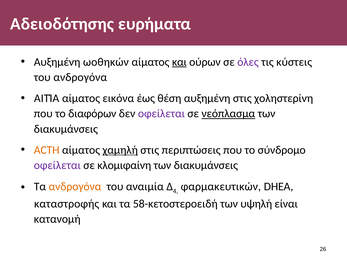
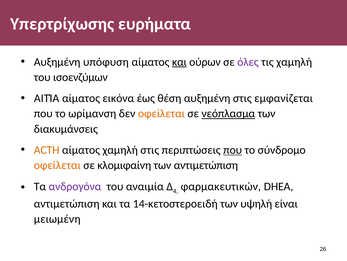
Αδειοδότησης: Αδειοδότησης -> Υπερτρίχωσης
ωοθηκών: ωοθηκών -> υπόφυση
τις κύστεις: κύστεις -> χαμηλή
του ανδρογόνα: ανδρογόνα -> ισοενζύμων
χοληστερίνη: χοληστερίνη -> εμφανίζεται
διαφόρων: διαφόρων -> ωρίμανση
οφείλεται at (161, 113) colour: purple -> orange
χαμηλή at (120, 150) underline: present -> none
που at (233, 150) underline: none -> present
οφείλεται at (57, 165) colour: purple -> orange
διακυμάνσεις at (206, 165): διακυμάνσεις -> αντιμετώπιση
ανδρογόνα at (75, 186) colour: orange -> purple
καταστροφής at (67, 203): καταστροφής -> αντιμετώπιση
58-κετοστεροειδή: 58-κετοστεροειδή -> 14-κετοστεροειδή
κατανομή: κατανομή -> μειωμένη
